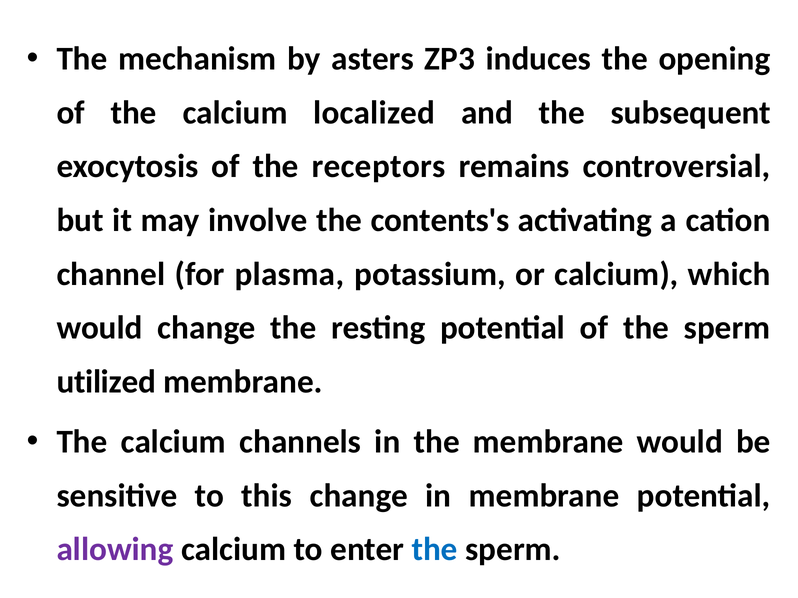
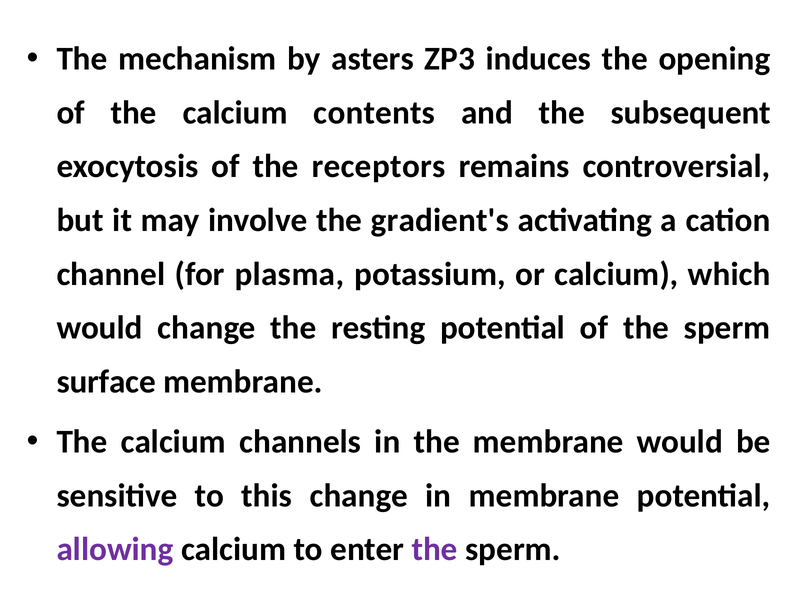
localized: localized -> contents
contents's: contents's -> gradient's
utilized: utilized -> surface
the at (435, 550) colour: blue -> purple
